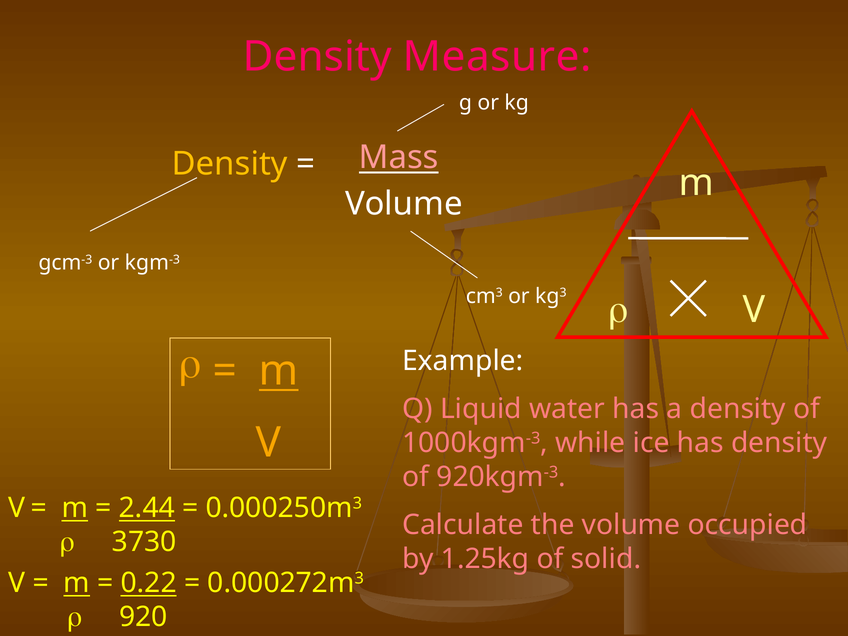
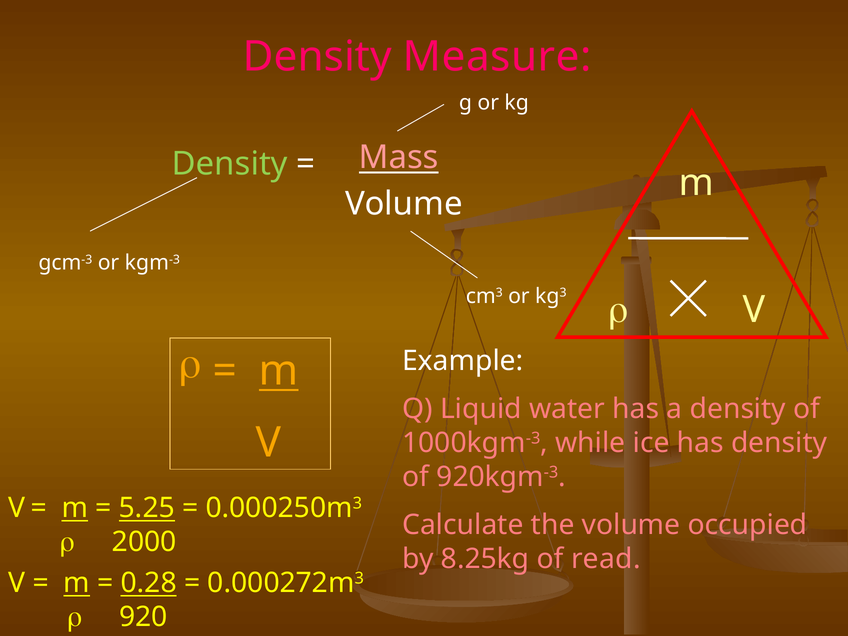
Density at (230, 164) colour: yellow -> light green
2.44: 2.44 -> 5.25
3730: 3730 -> 2000
1.25kg: 1.25kg -> 8.25kg
solid: solid -> read
0.22: 0.22 -> 0.28
